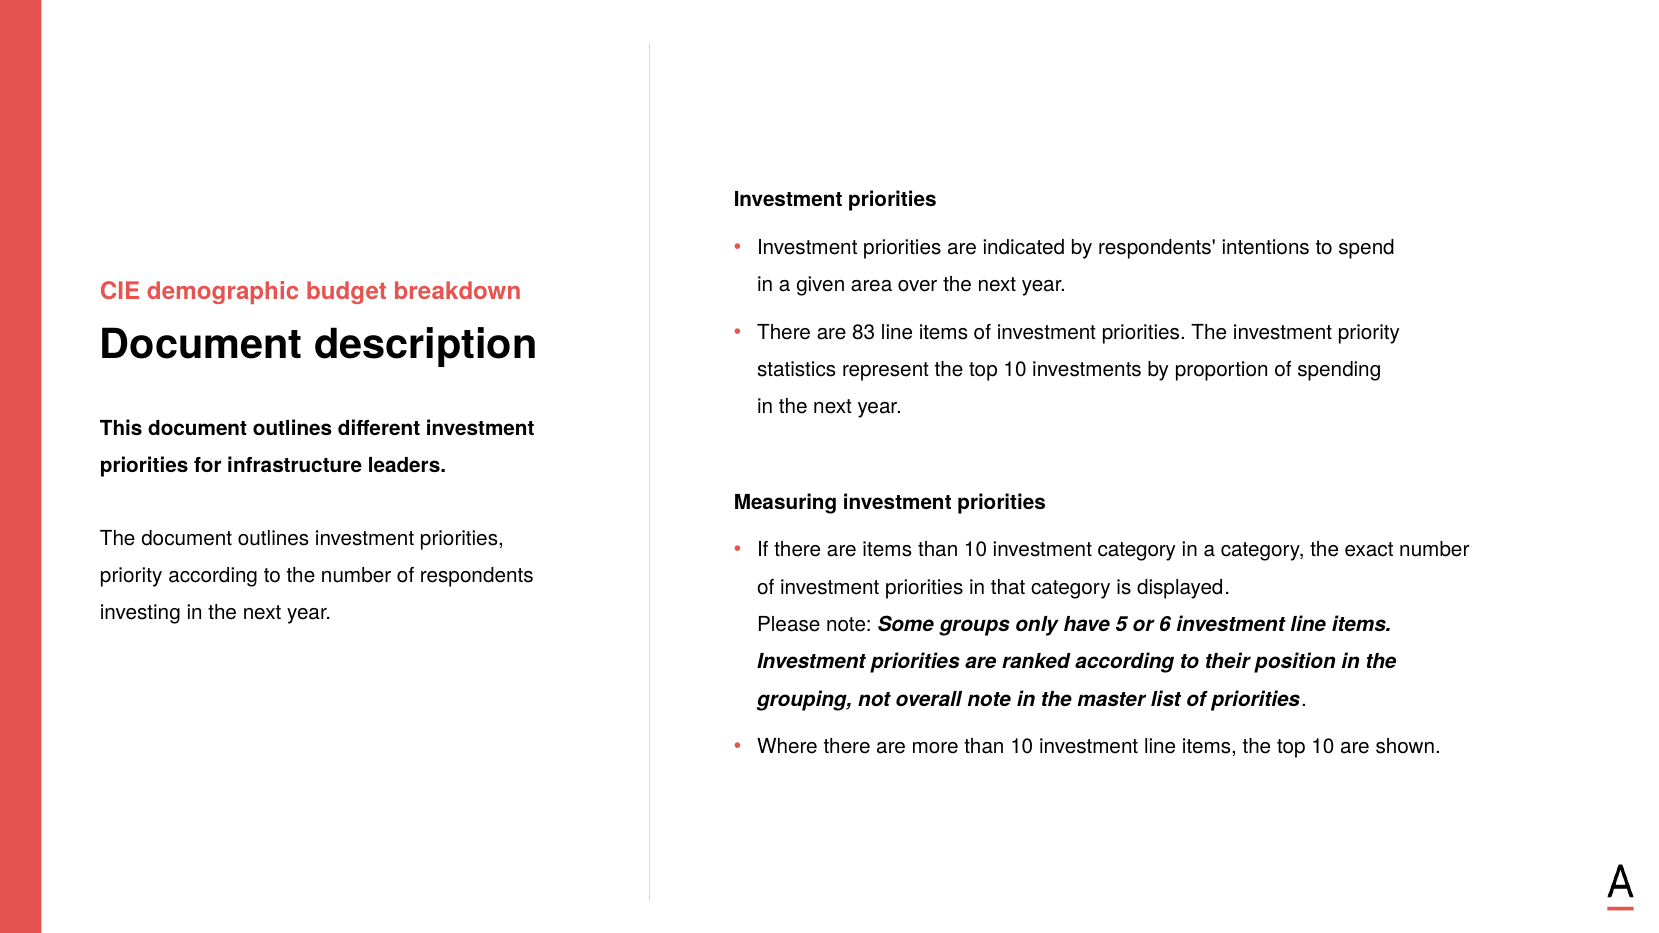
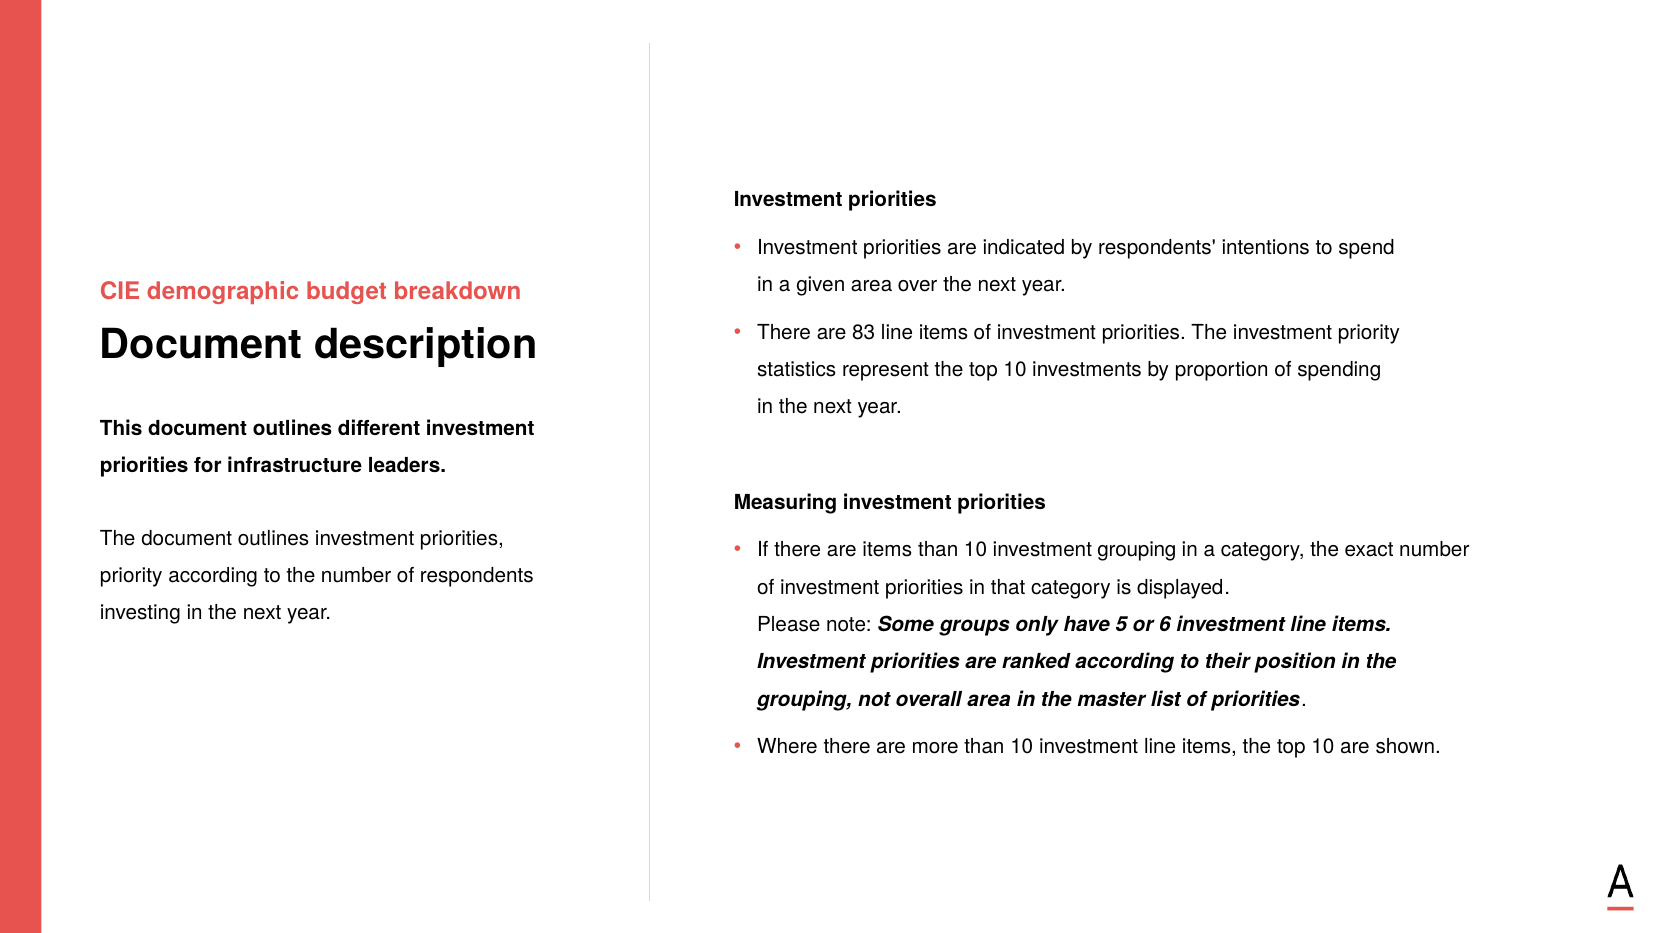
investment category: category -> grouping
overall note: note -> area
